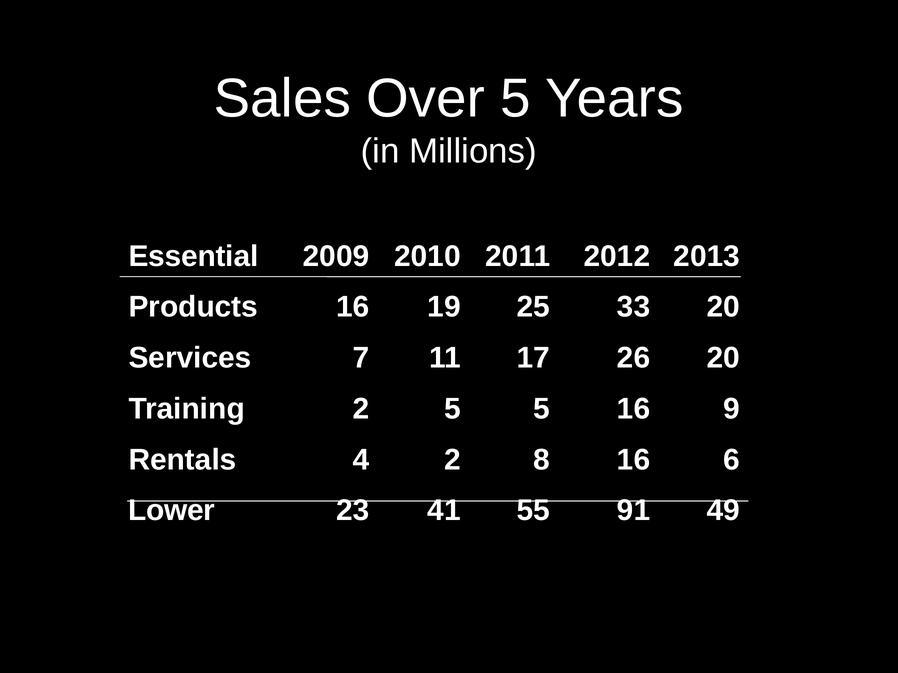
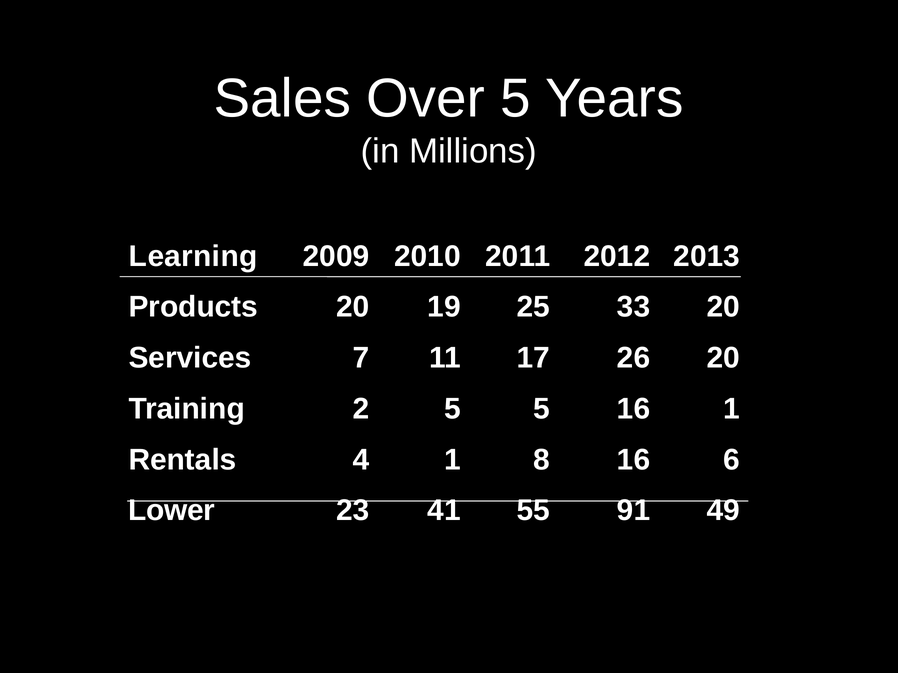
Essential: Essential -> Learning
Products 16: 16 -> 20
16 9: 9 -> 1
4 2: 2 -> 1
